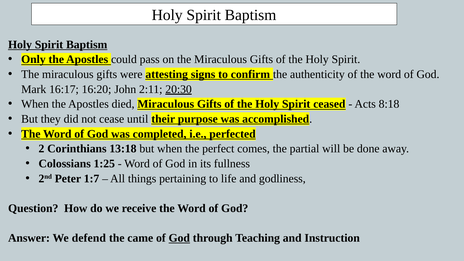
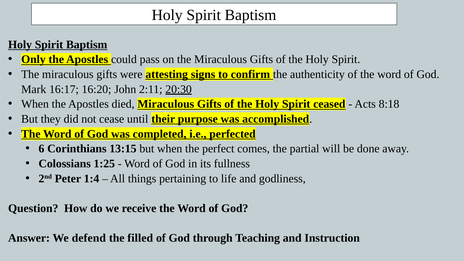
2: 2 -> 6
13:18: 13:18 -> 13:15
1:7: 1:7 -> 1:4
came: came -> filled
God at (179, 238) underline: present -> none
